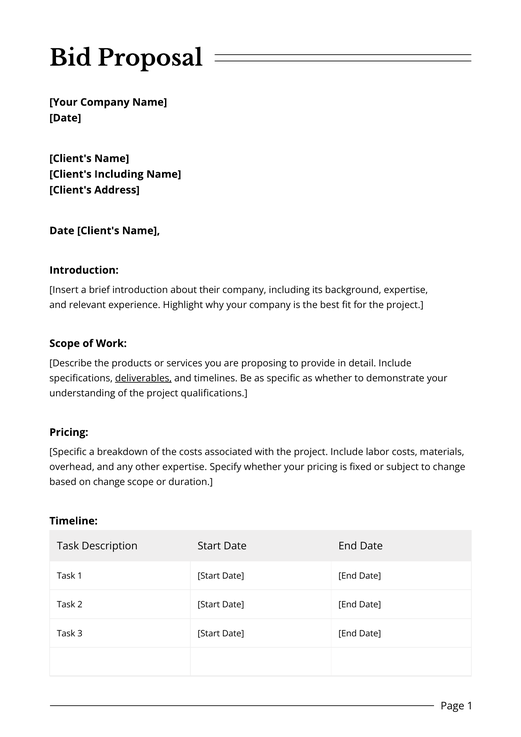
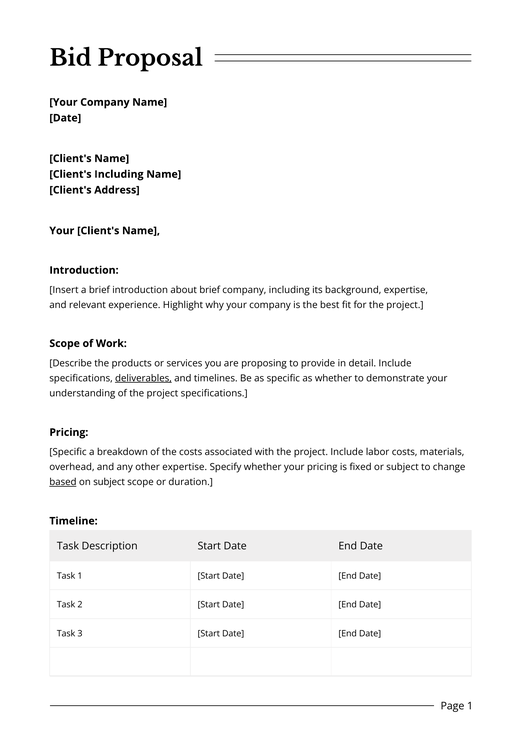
Date at (62, 231): Date -> Your
about their: their -> brief
project qualifications: qualifications -> specifications
based underline: none -> present
on change: change -> subject
